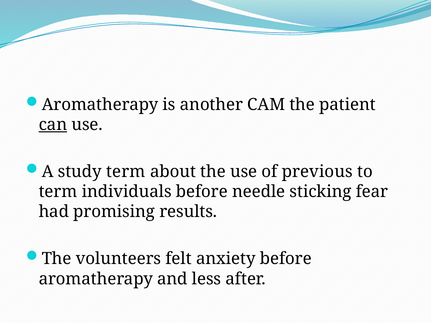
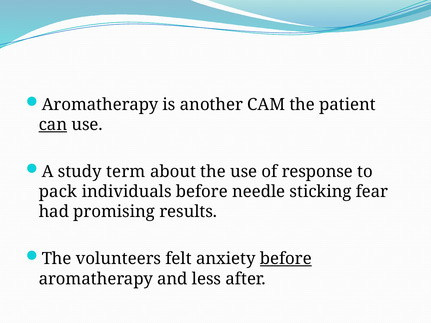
previous: previous -> response
term at (58, 192): term -> pack
before at (286, 259) underline: none -> present
